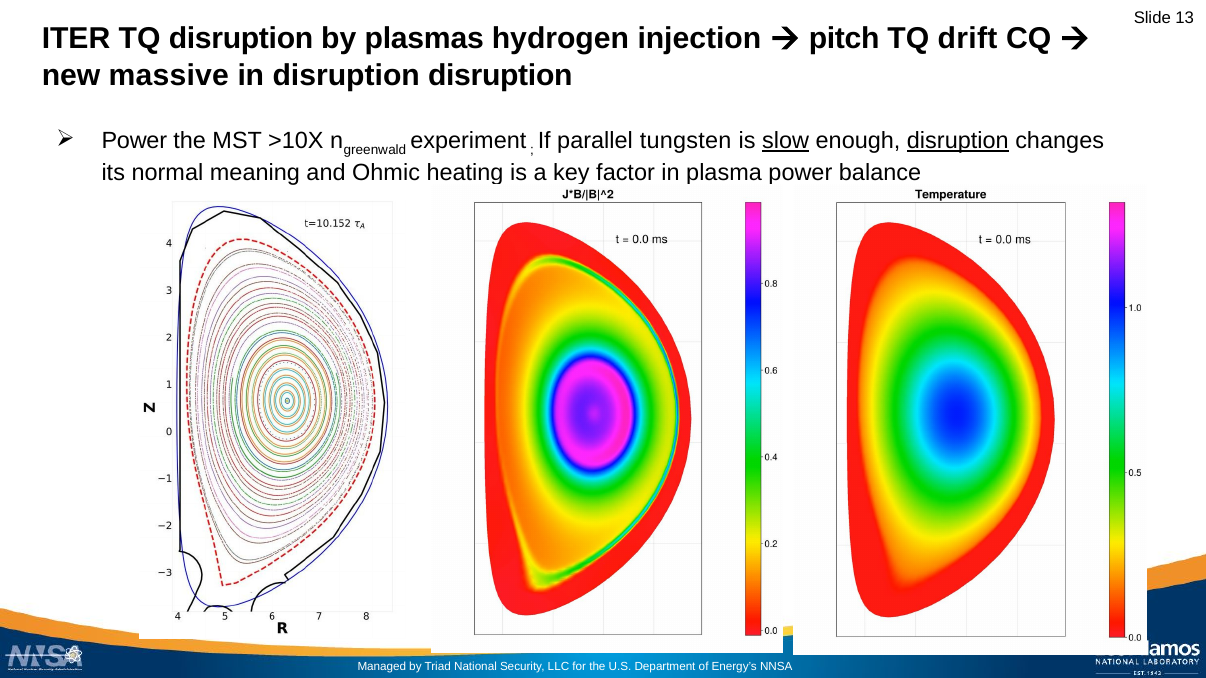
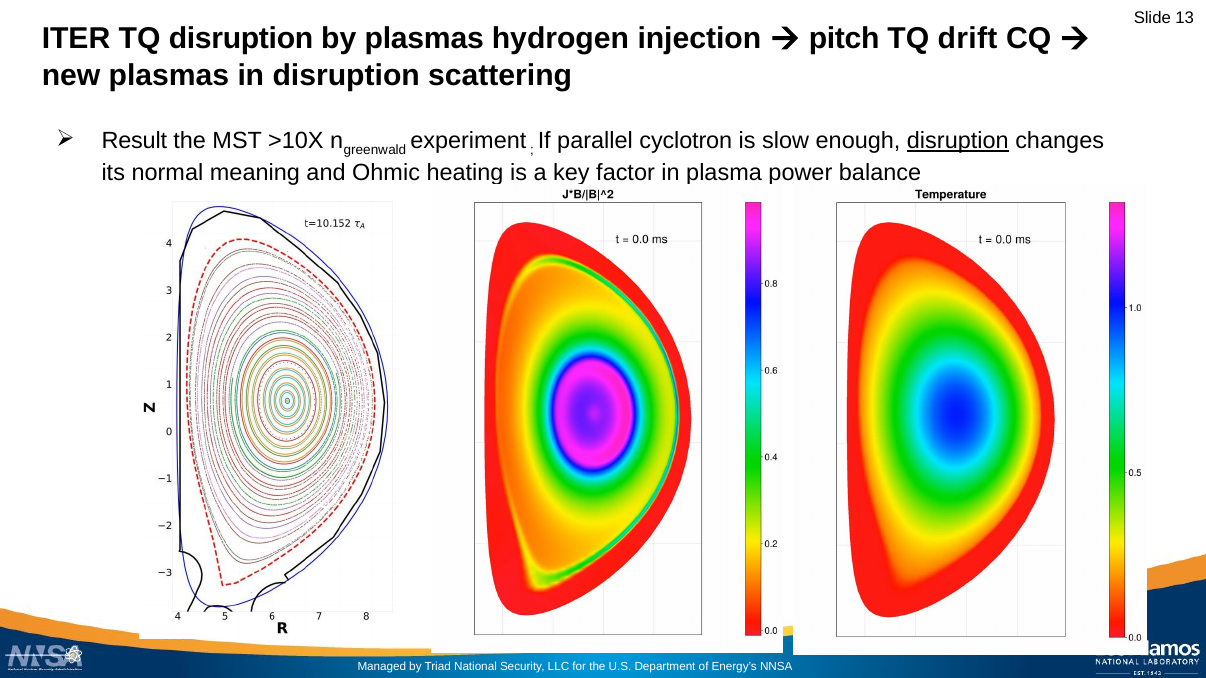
new massive: massive -> plasmas
disruption disruption: disruption -> scattering
Power at (134, 141): Power -> Result
tungsten: tungsten -> cyclotron
slow underline: present -> none
